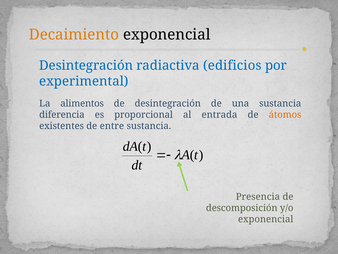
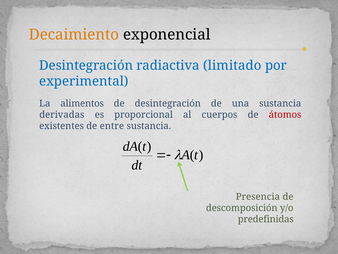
edificios: edificios -> limitado
diferencia: diferencia -> derivadas
entrada: entrada -> cuerpos
átomos colour: orange -> red
exponencial at (266, 219): exponencial -> predefinidas
